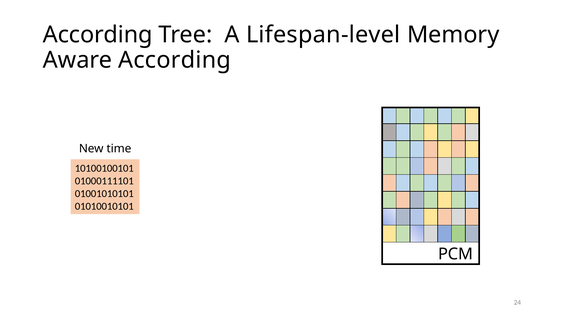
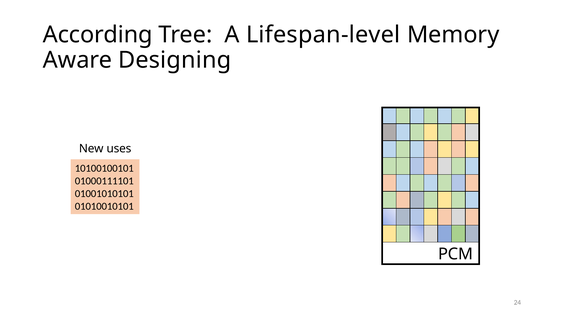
Aware According: According -> Designing
time: time -> uses
